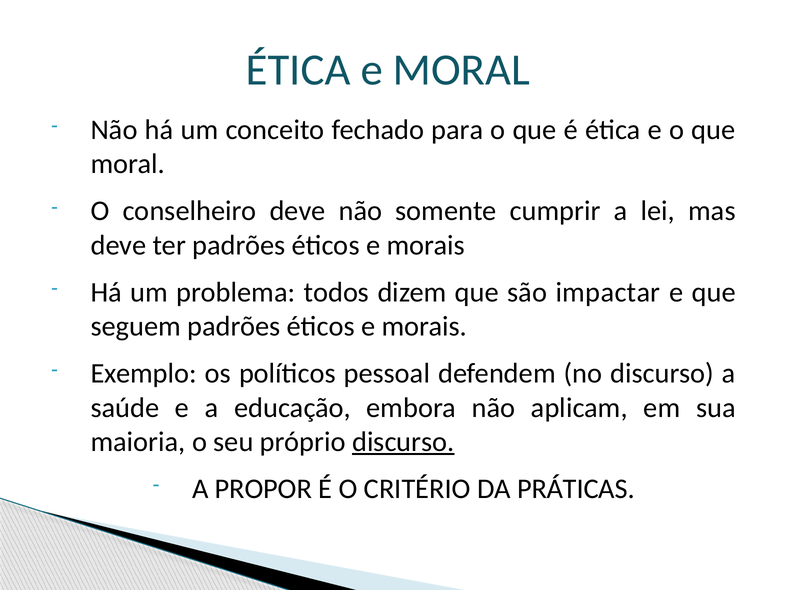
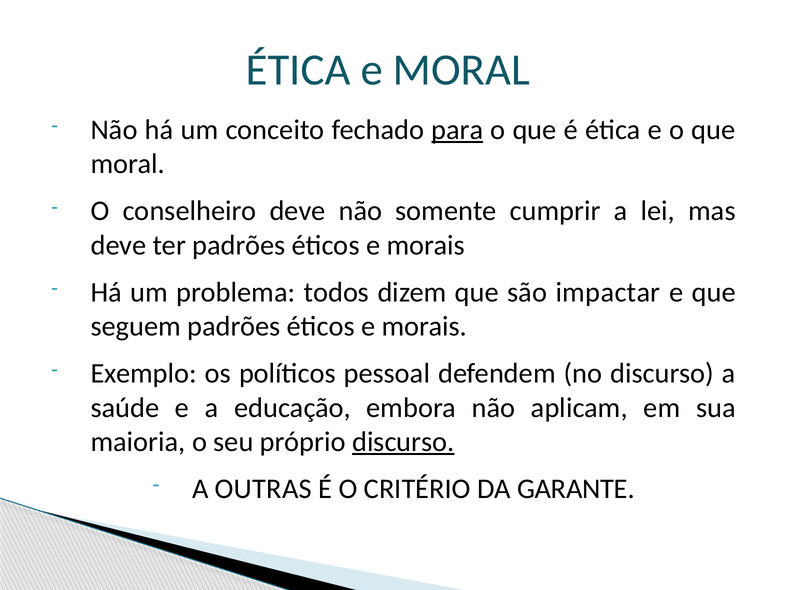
para underline: none -> present
PROPOR: PROPOR -> OUTRAS
PRÁTICAS: PRÁTICAS -> GARANTE
